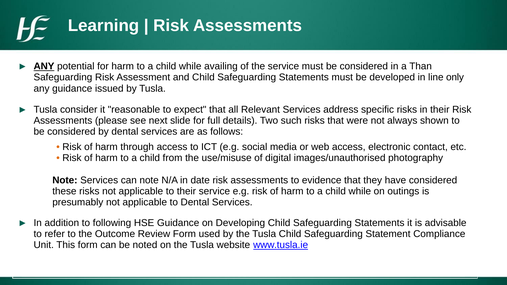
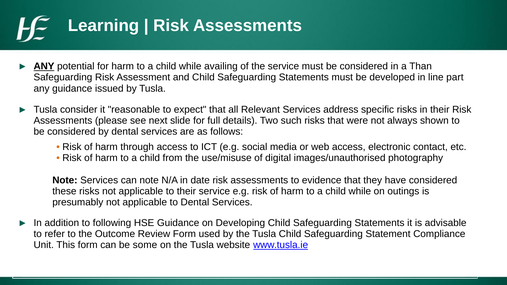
only: only -> part
noted: noted -> some
